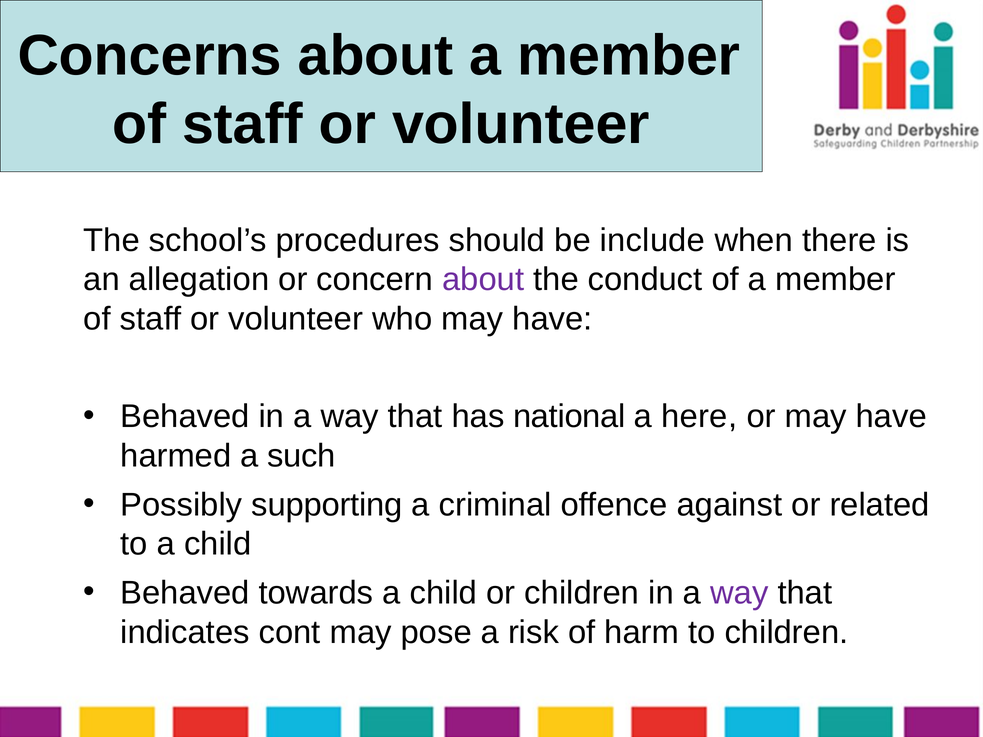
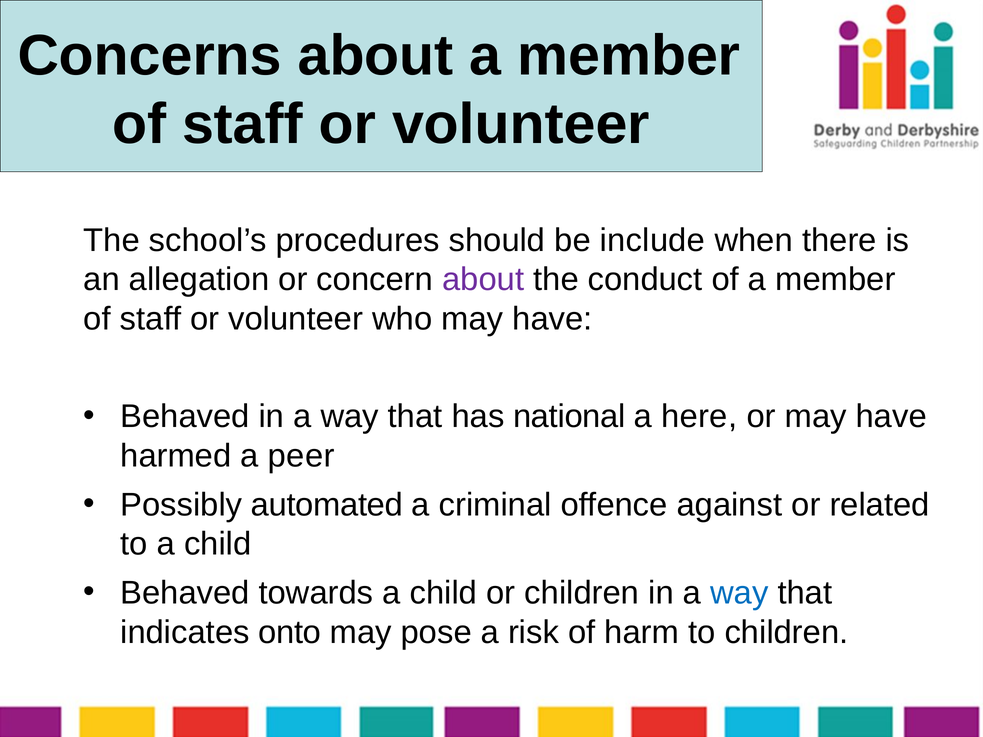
such: such -> peer
supporting: supporting -> automated
way at (739, 593) colour: purple -> blue
cont: cont -> onto
